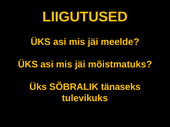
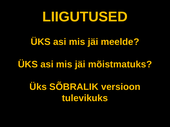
tänaseks: tänaseks -> versioon
